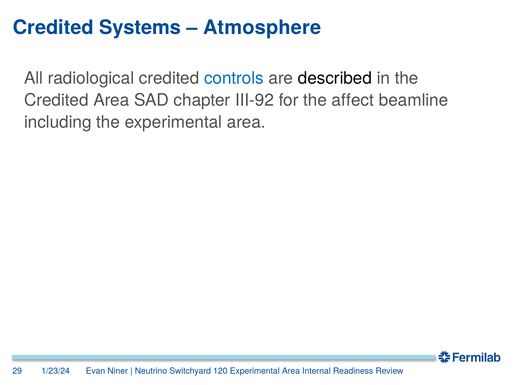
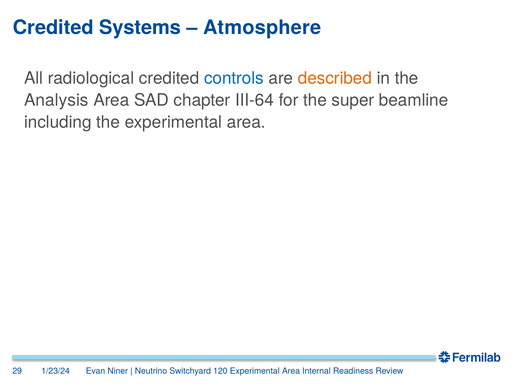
described colour: black -> orange
Credited at (56, 100): Credited -> Analysis
III-92: III-92 -> III-64
affect: affect -> super
